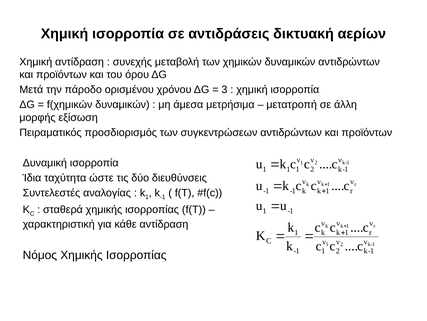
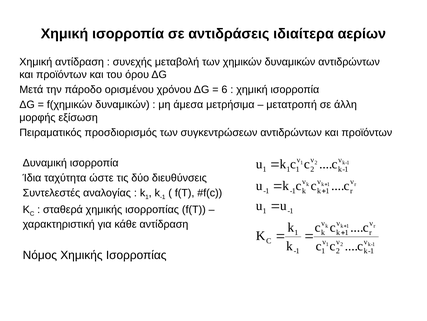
δικτυακή: δικτυακή -> ιδιαίτερα
3: 3 -> 6
